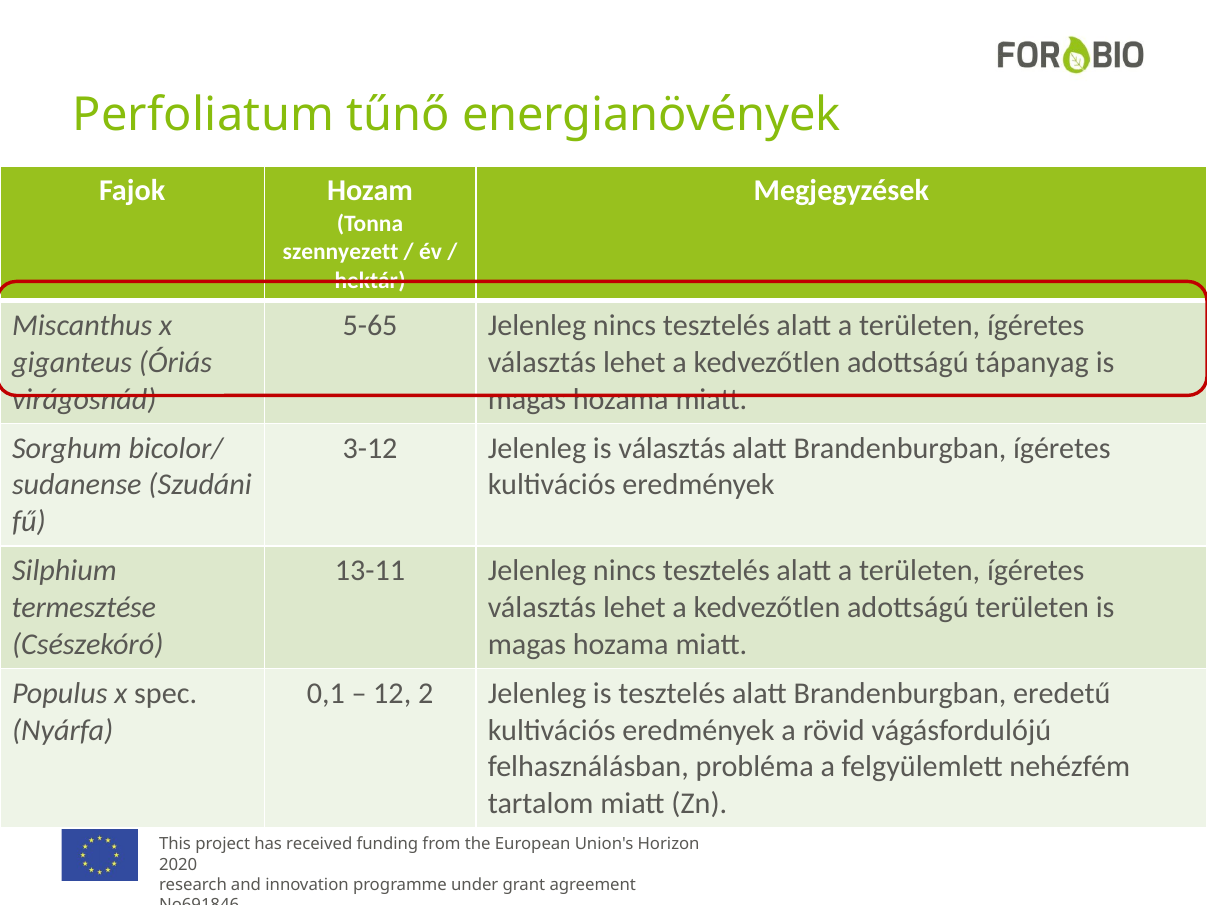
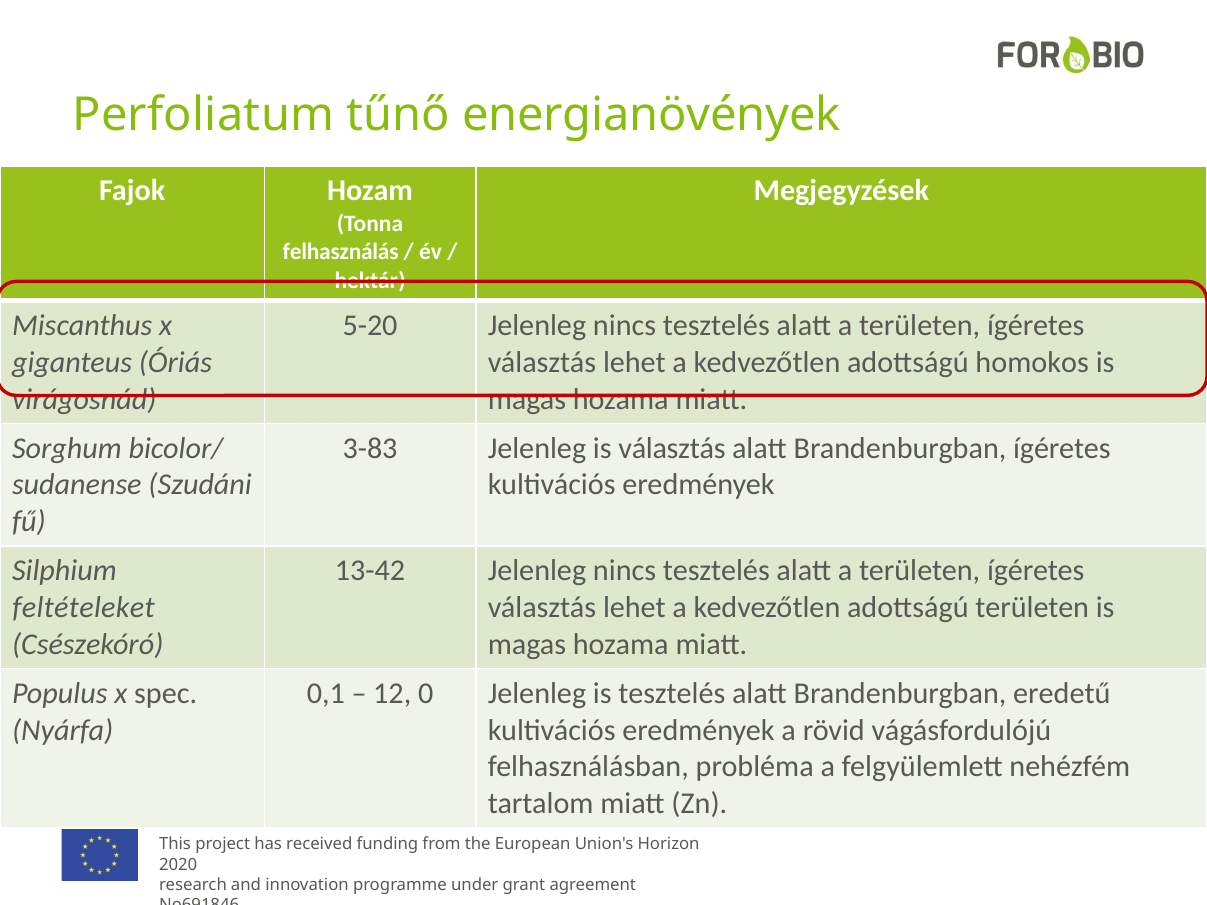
szennyezett: szennyezett -> felhasználás
5-65: 5-65 -> 5-20
tápanyag: tápanyag -> homokos
3-12: 3-12 -> 3-83
13-11: 13-11 -> 13-42
termesztése: termesztése -> feltételeket
2: 2 -> 0
